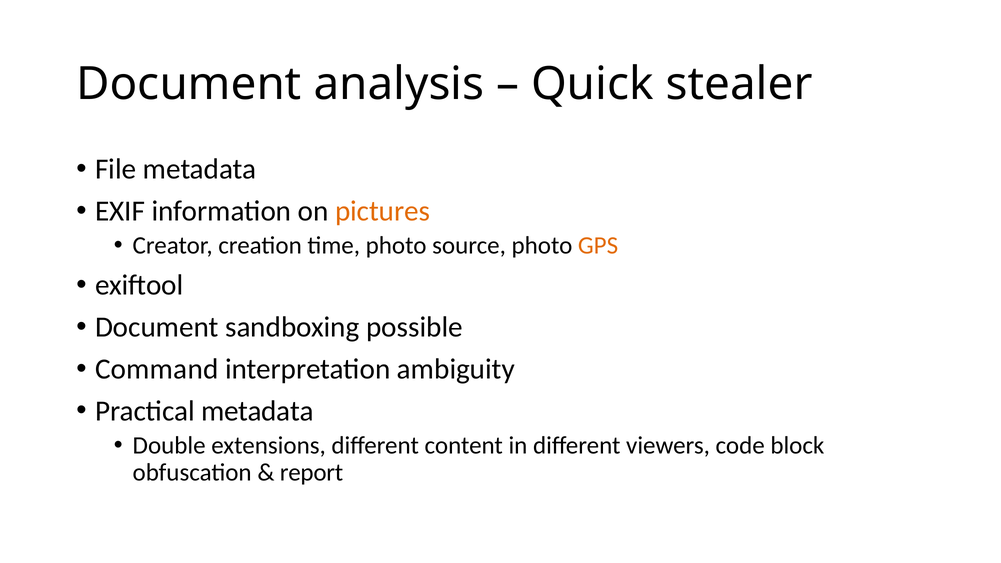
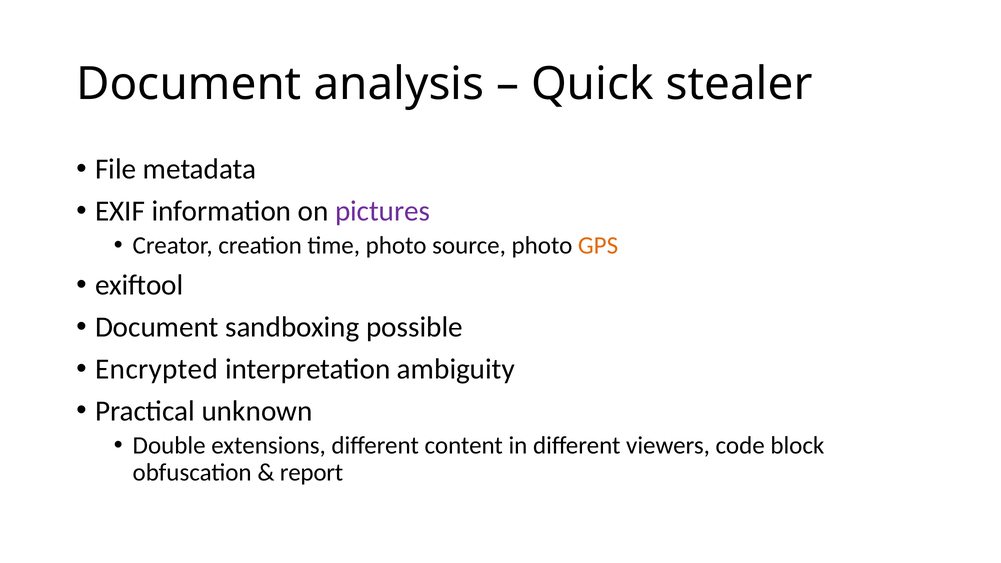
pictures colour: orange -> purple
Command: Command -> Encrypted
Practical metadata: metadata -> unknown
